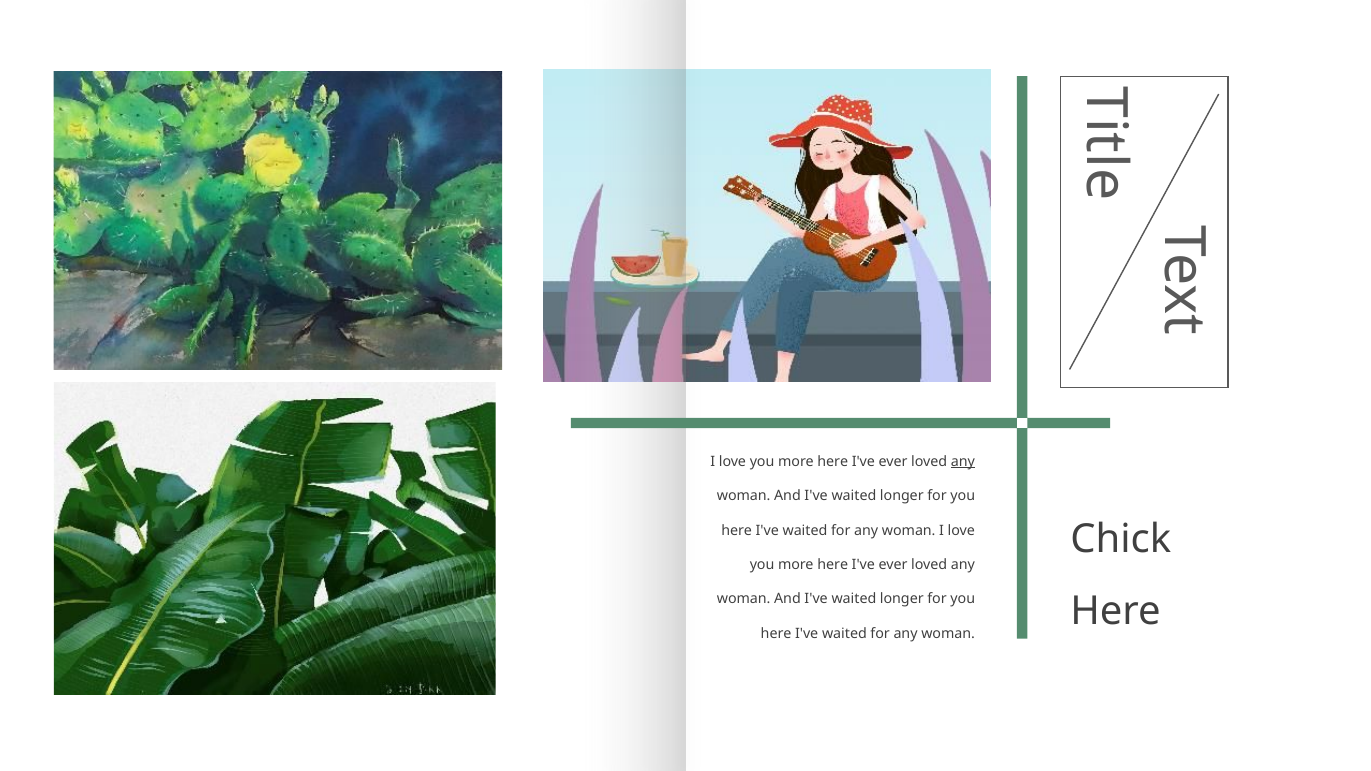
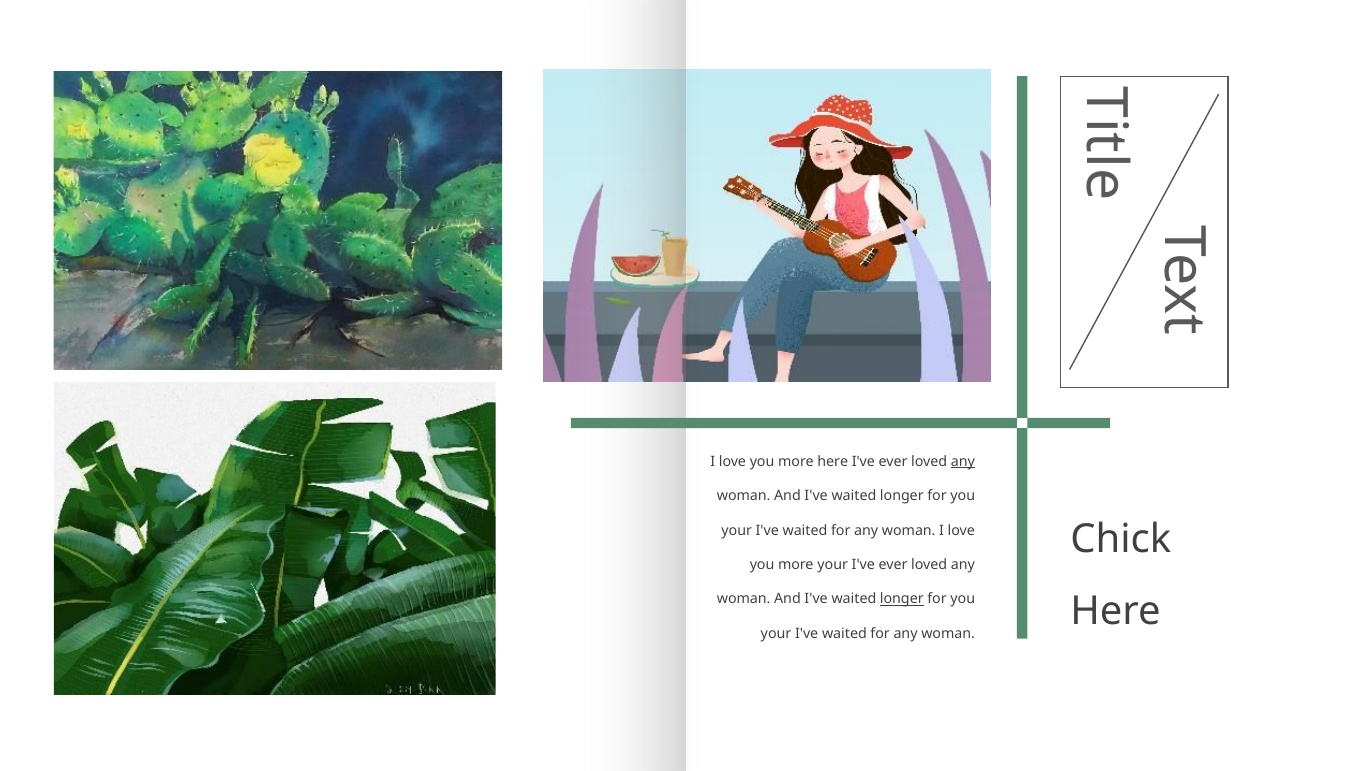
here at (737, 530): here -> your
here at (833, 565): here -> your
longer at (902, 599) underline: none -> present
here at (776, 633): here -> your
